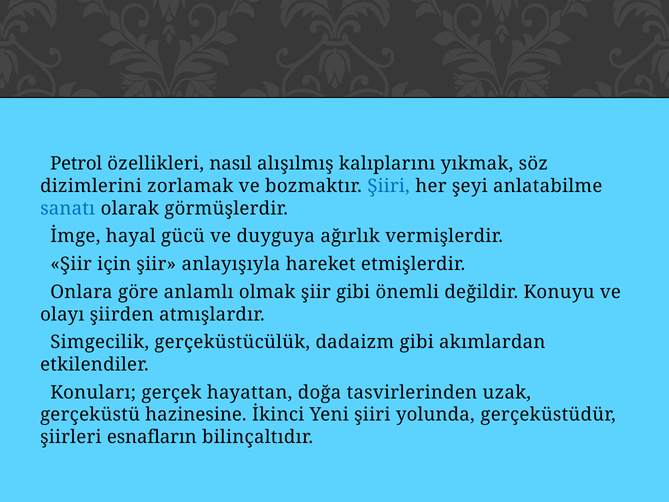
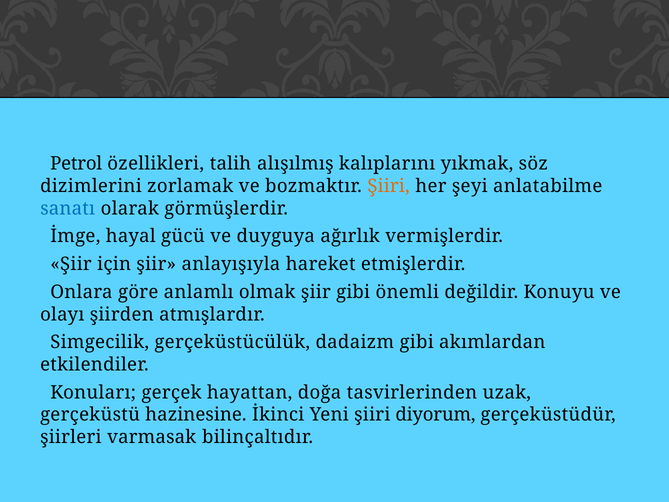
nasıl: nasıl -> talih
Şiiri at (389, 186) colour: blue -> orange
yolunda: yolunda -> diyorum
esnafların: esnafların -> varmasak
